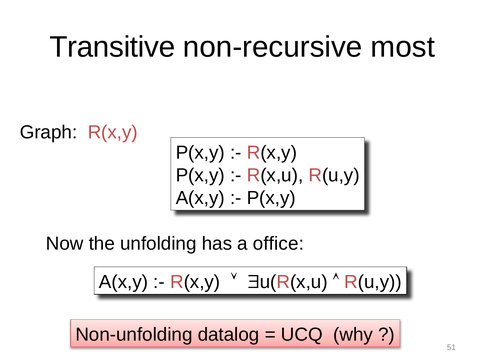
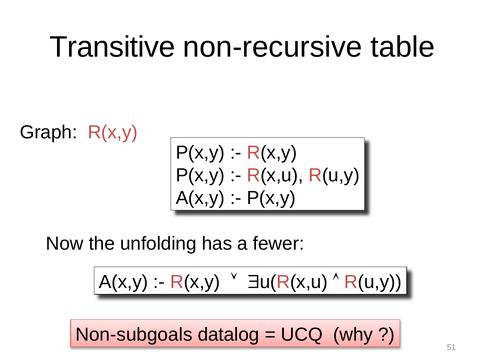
most: most -> table
office: office -> fewer
Non-unfolding: Non-unfolding -> Non-subgoals
